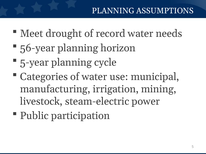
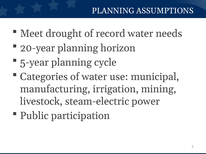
56-year: 56-year -> 20-year
